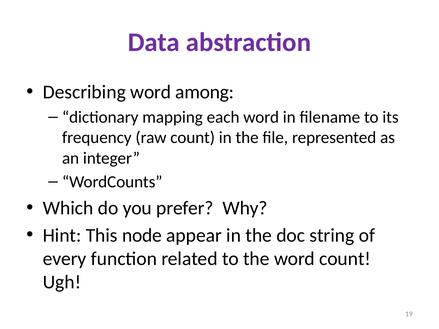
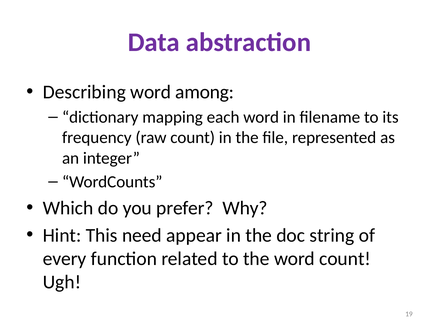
node: node -> need
